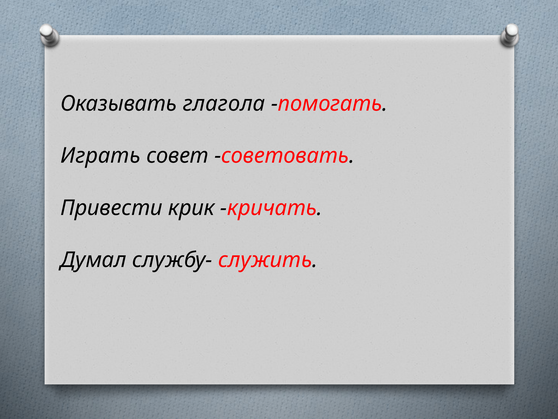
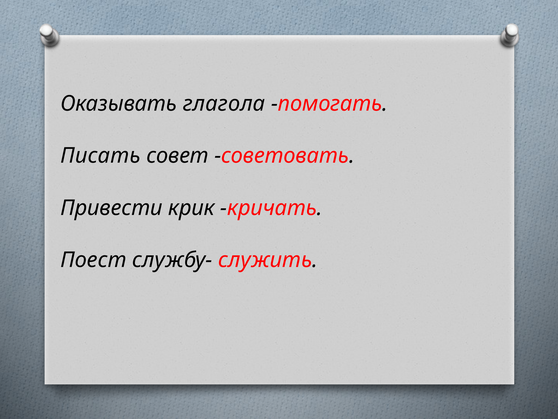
Играть: Играть -> Писать
Думал: Думал -> Поест
